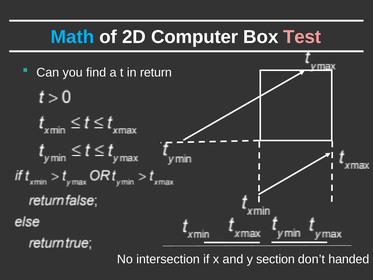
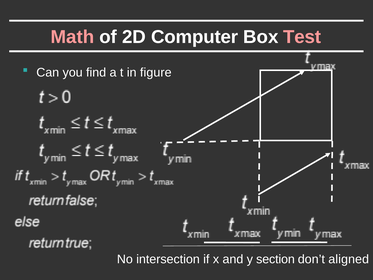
Math colour: light blue -> pink
return: return -> figure
handed: handed -> aligned
